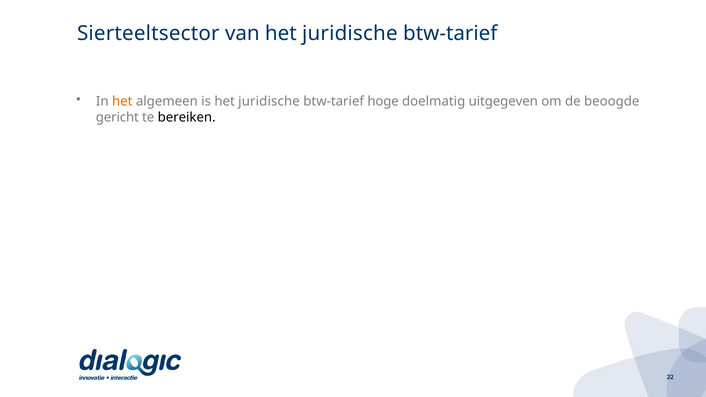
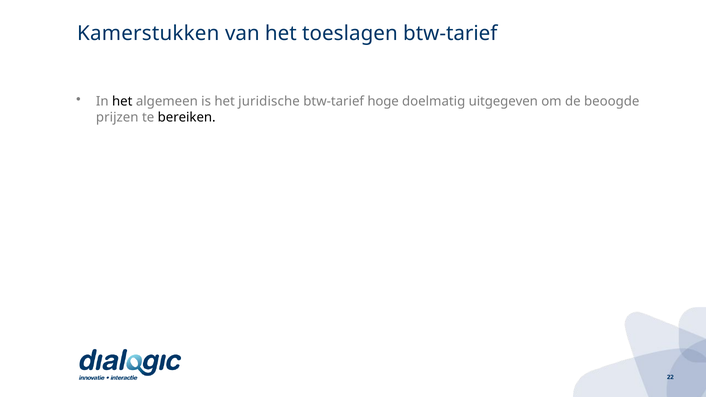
Sierteeltsector: Sierteeltsector -> Kamerstukken
van het juridische: juridische -> toeslagen
het at (122, 102) colour: orange -> black
gericht: gericht -> prijzen
